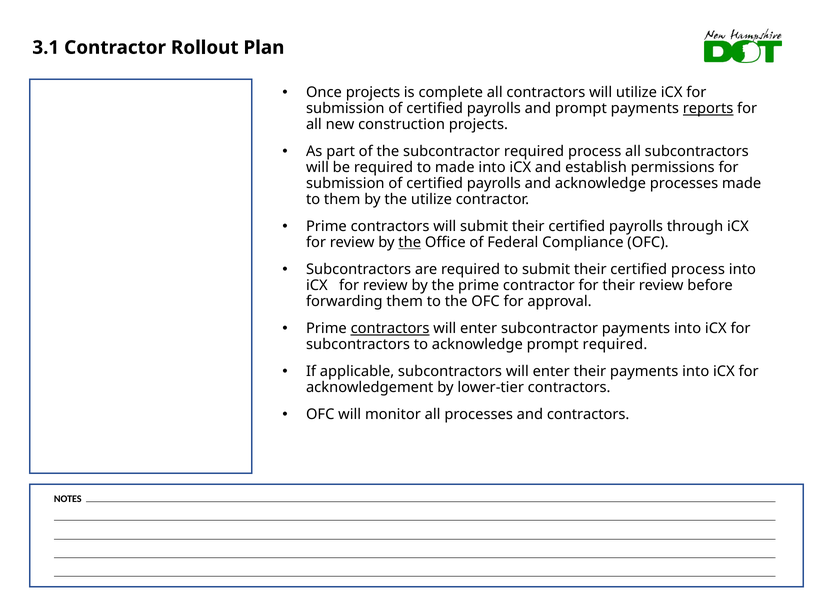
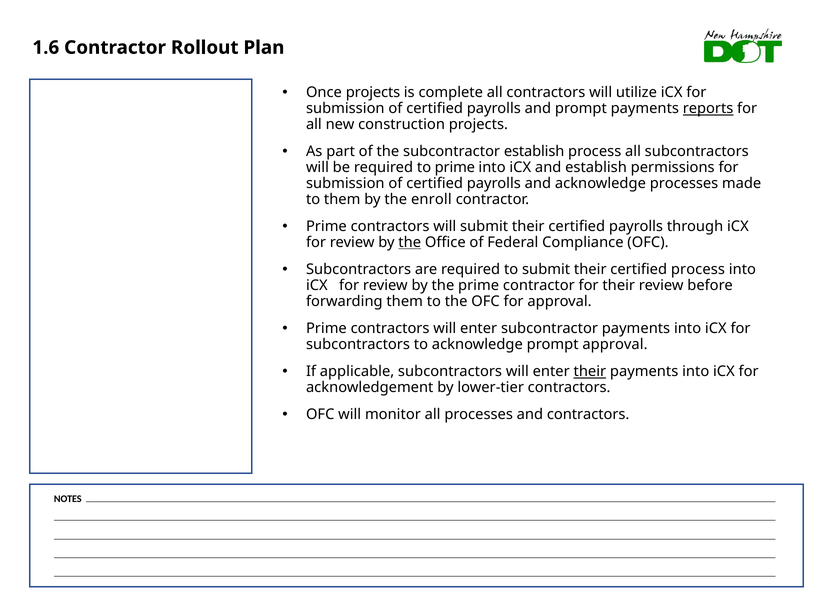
3.1: 3.1 -> 1.6
subcontractor required: required -> establish
to made: made -> prime
the utilize: utilize -> enroll
contractors at (390, 328) underline: present -> none
prompt required: required -> approval
their at (590, 371) underline: none -> present
